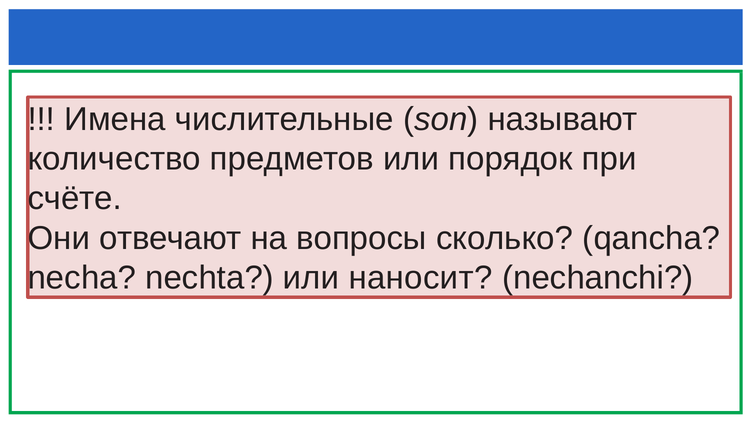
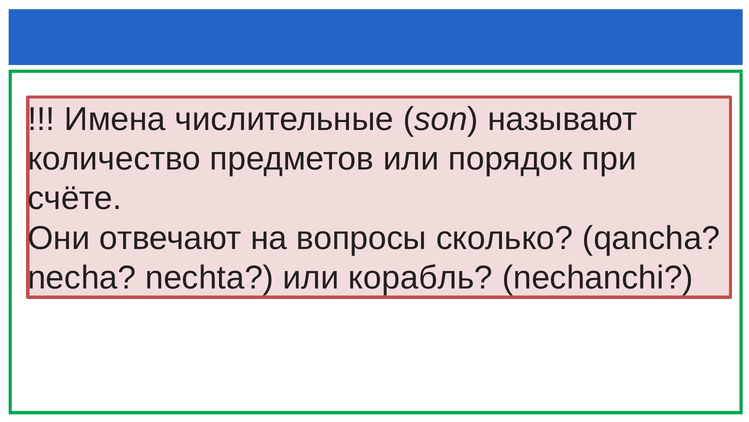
наносит: наносит -> корабль
